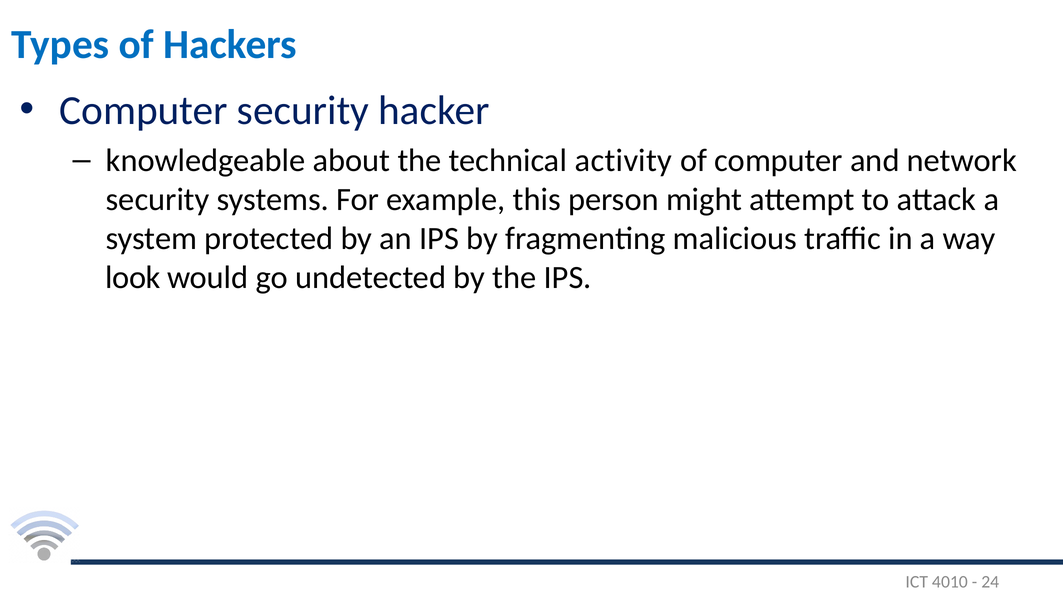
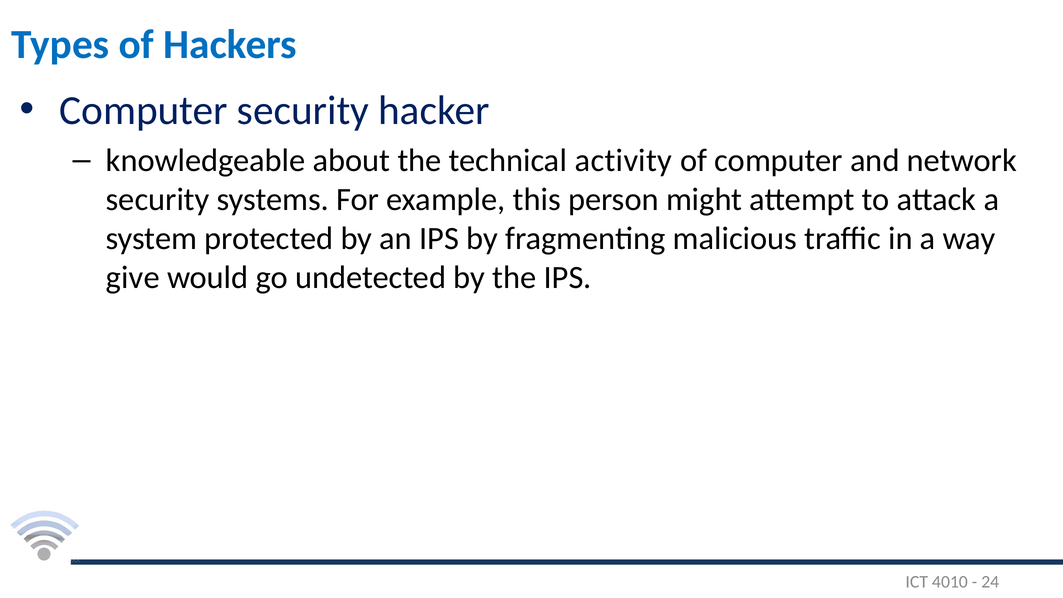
look: look -> give
